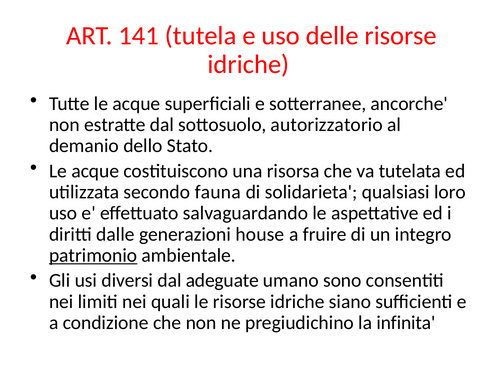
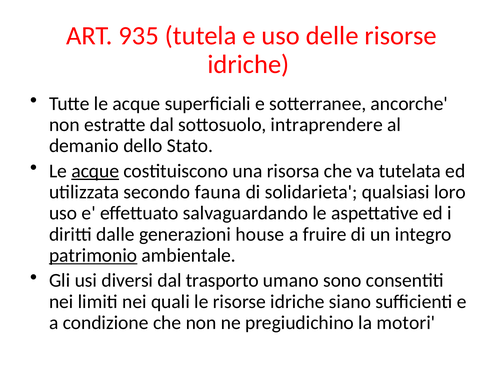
141: 141 -> 935
autorizzatorio: autorizzatorio -> intraprendere
acque at (95, 171) underline: none -> present
adeguate: adeguate -> trasporto
infinita: infinita -> motori
